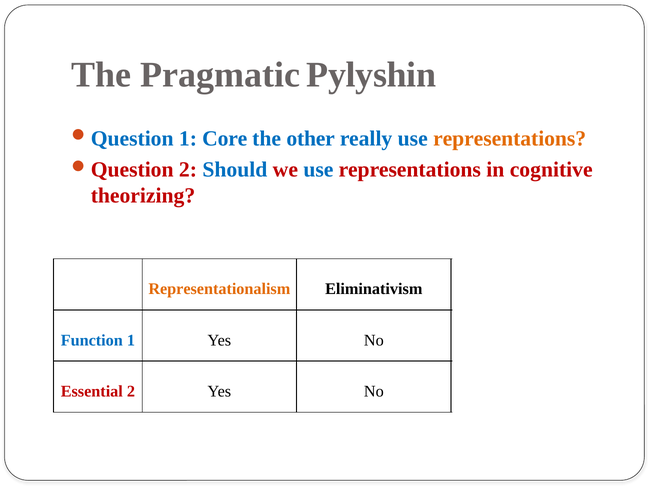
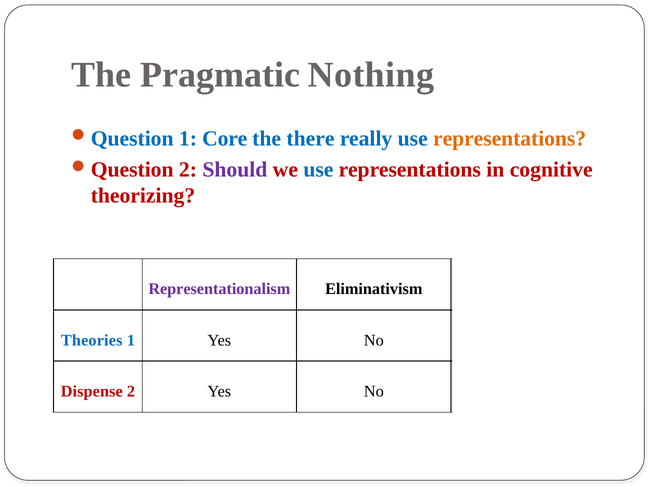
Pylyshin: Pylyshin -> Nothing
other: other -> there
Should colour: blue -> purple
Representationalism colour: orange -> purple
Function: Function -> Theories
Essential: Essential -> Dispense
